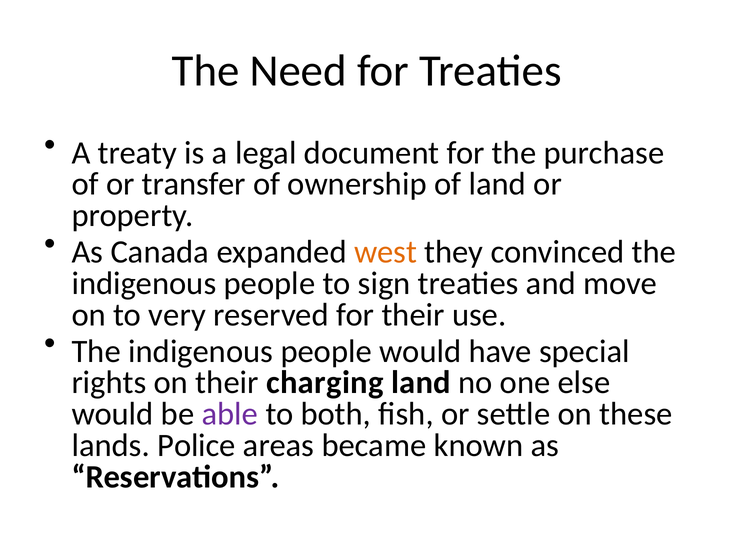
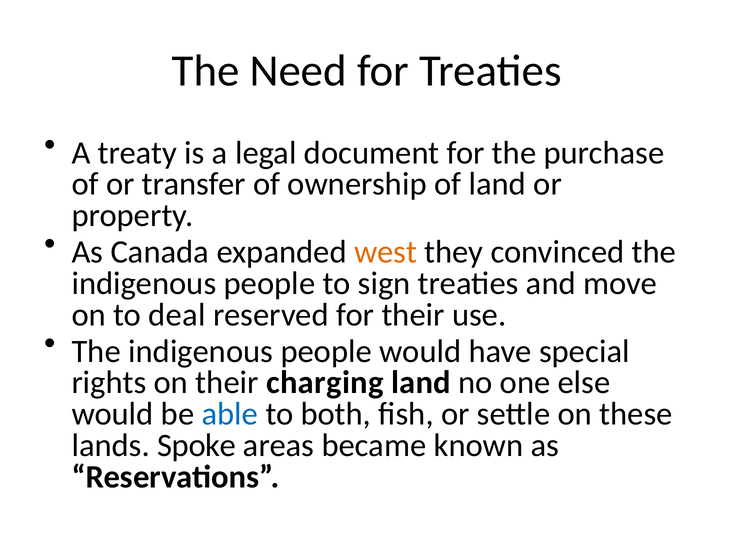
very: very -> deal
able colour: purple -> blue
Police: Police -> Spoke
